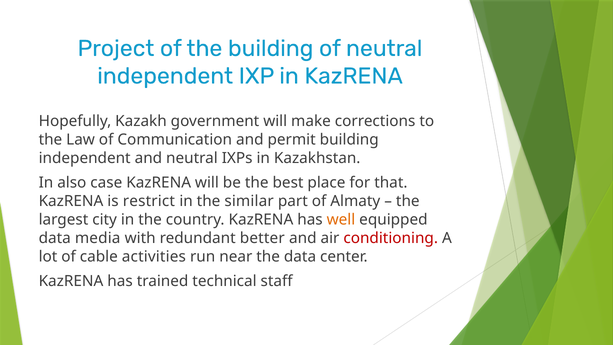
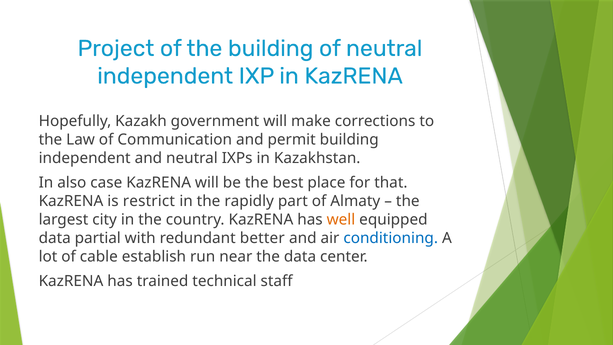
similar: similar -> rapidly
media: media -> partial
conditioning colour: red -> blue
activities: activities -> establish
